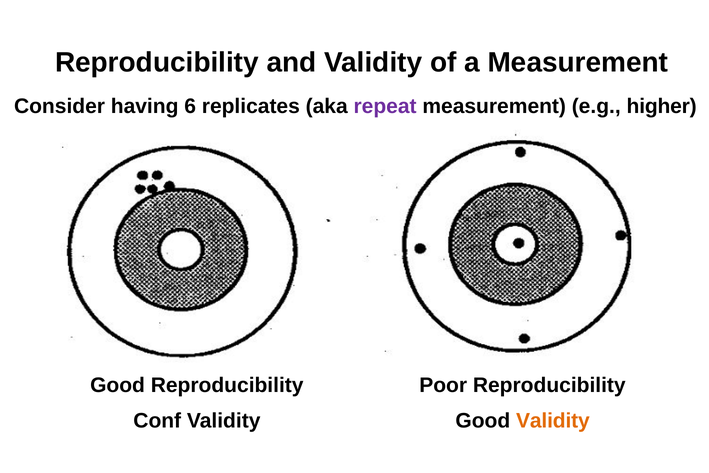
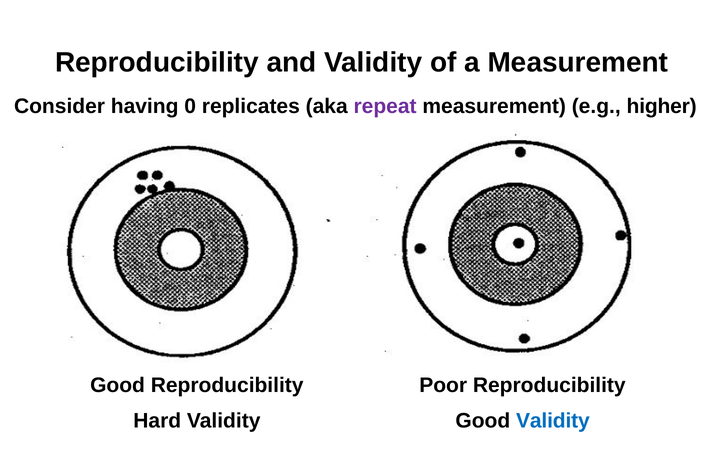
6: 6 -> 0
Conf: Conf -> Hard
Validity at (553, 421) colour: orange -> blue
